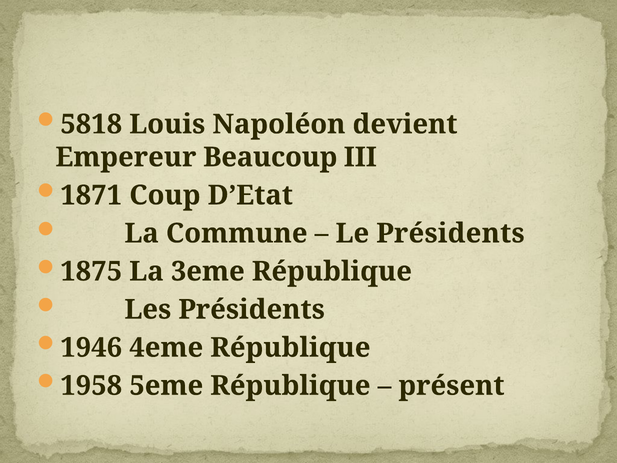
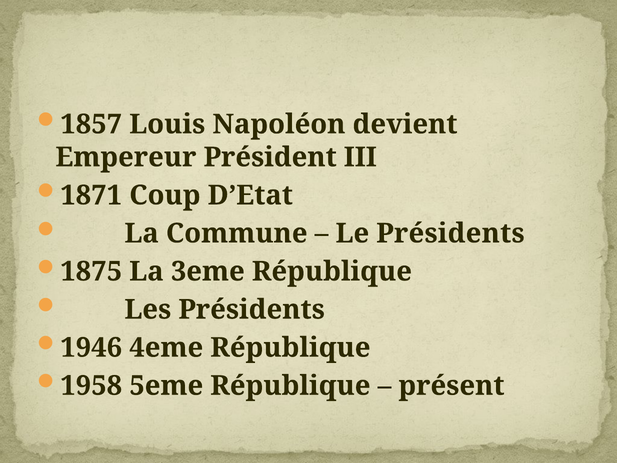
5818: 5818 -> 1857
Beaucoup: Beaucoup -> Président
